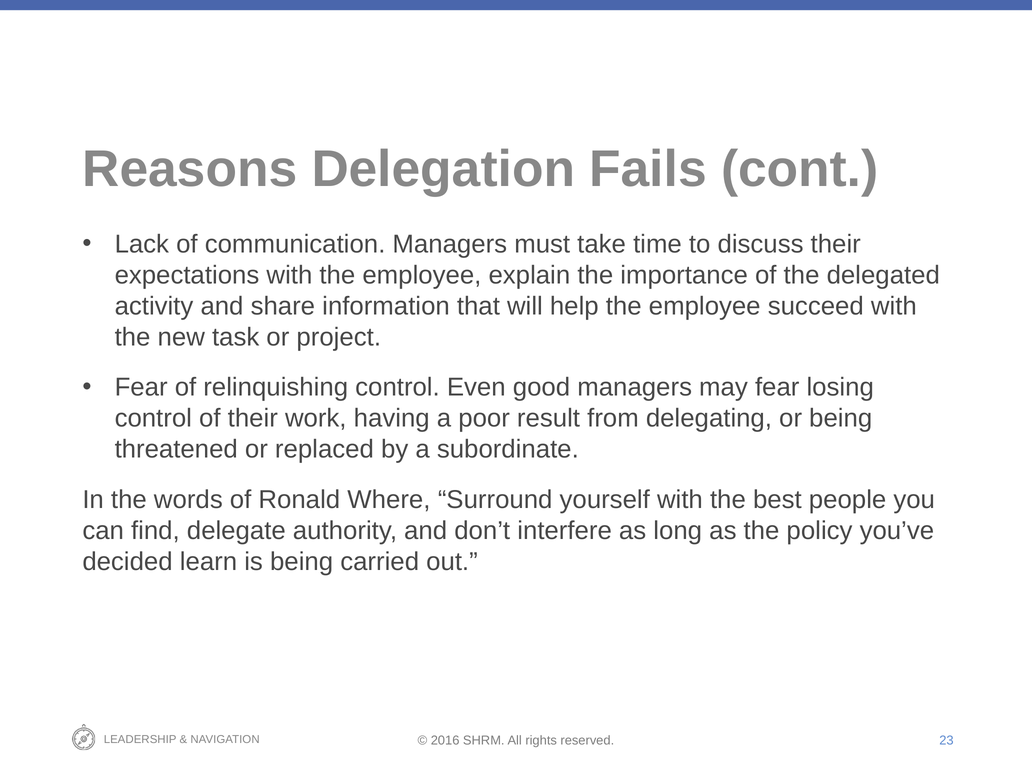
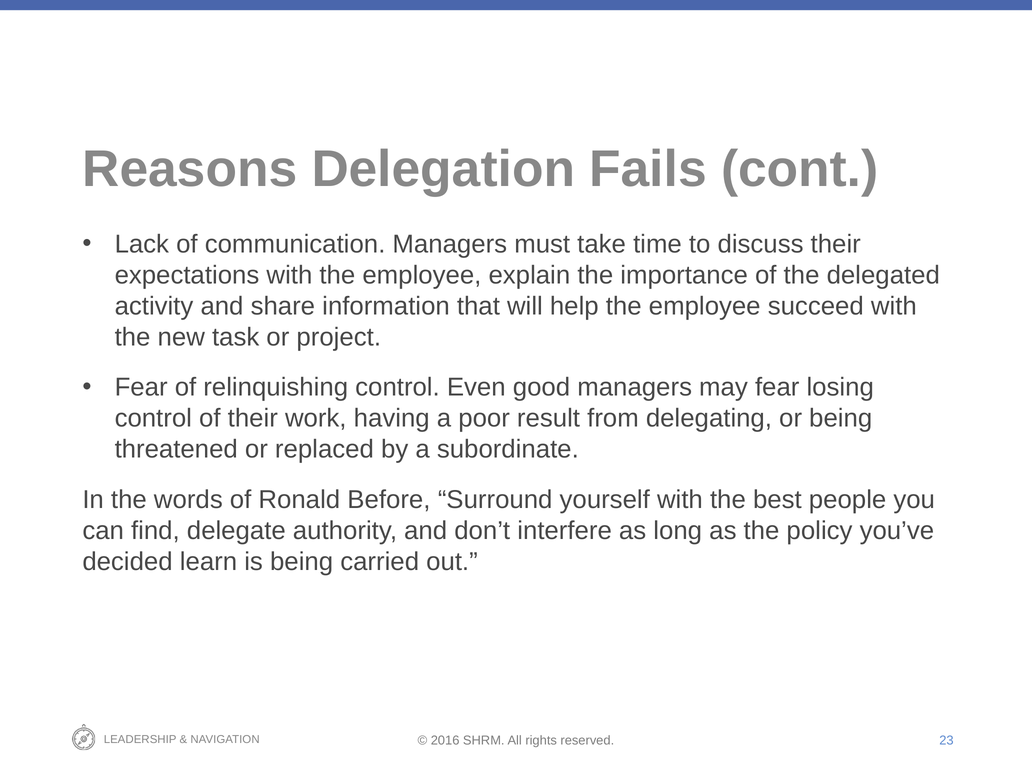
Where: Where -> Before
